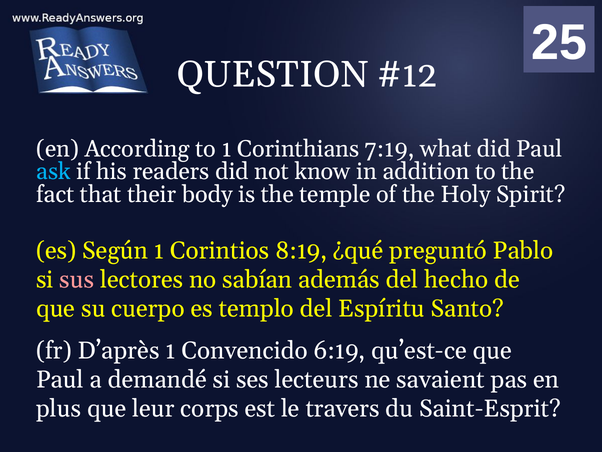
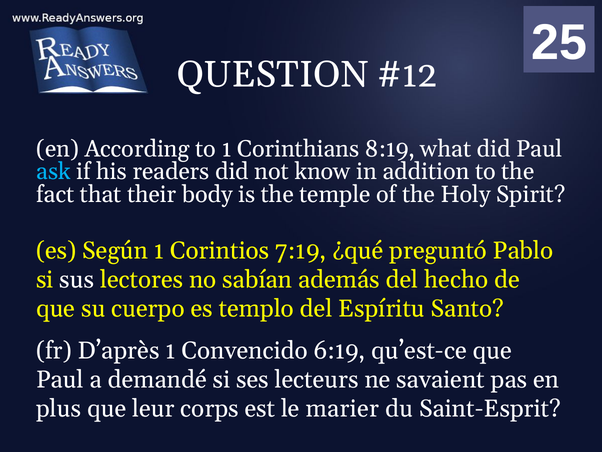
7:19: 7:19 -> 8:19
8:19: 8:19 -> 7:19
sus colour: pink -> white
travers: travers -> marier
